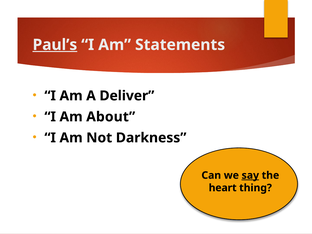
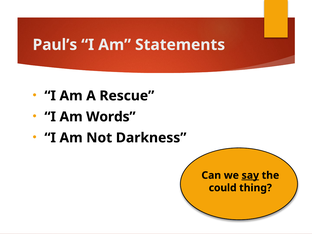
Paul’s underline: present -> none
Deliver: Deliver -> Rescue
About: About -> Words
heart: heart -> could
